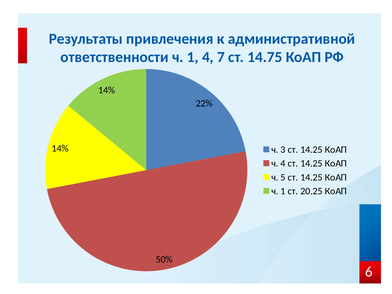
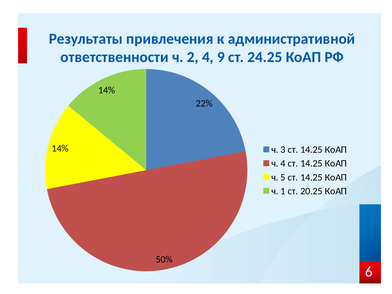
ответственности ч 1: 1 -> 2
7: 7 -> 9
14.75: 14.75 -> 24.25
